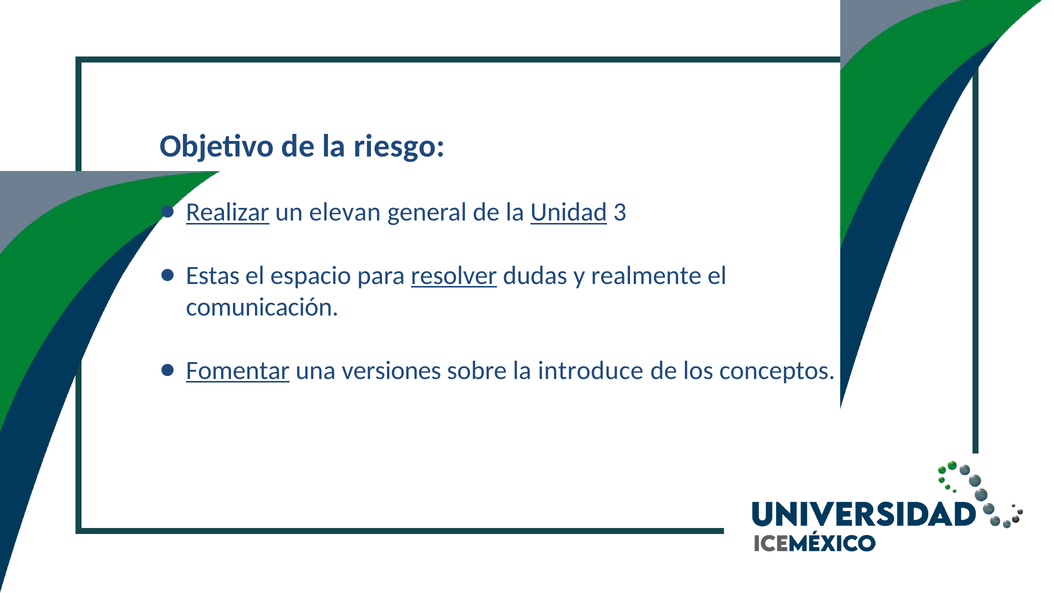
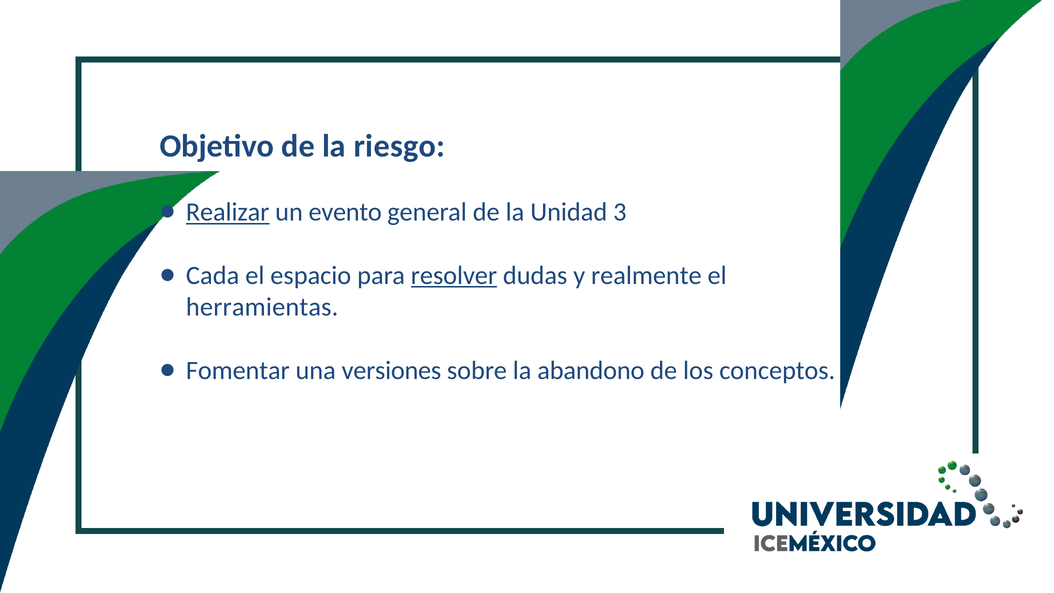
elevan: elevan -> evento
Unidad underline: present -> none
Estas: Estas -> Cada
comunicación: comunicación -> herramientas
Fomentar underline: present -> none
introduce: introduce -> abandono
